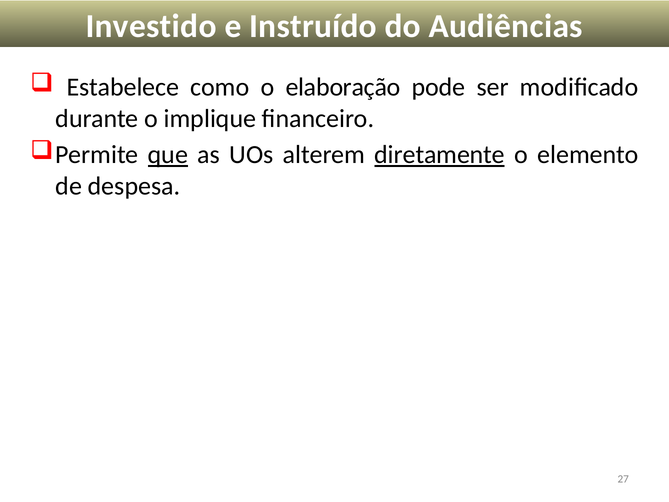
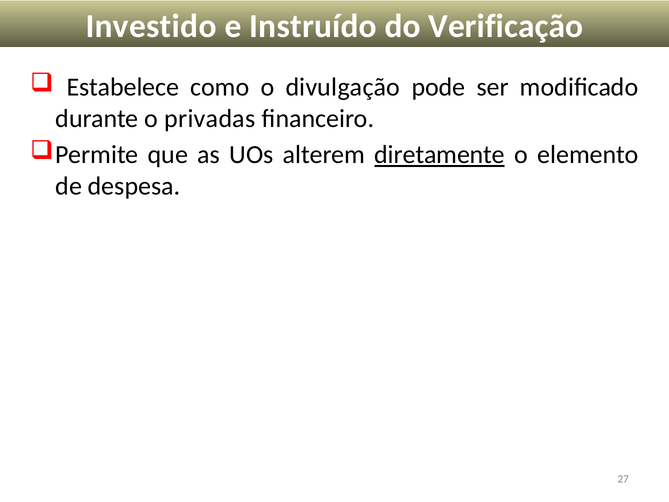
Audiências: Audiências -> Verificação
elaboração: elaboração -> divulgação
implique: implique -> privadas
que underline: present -> none
